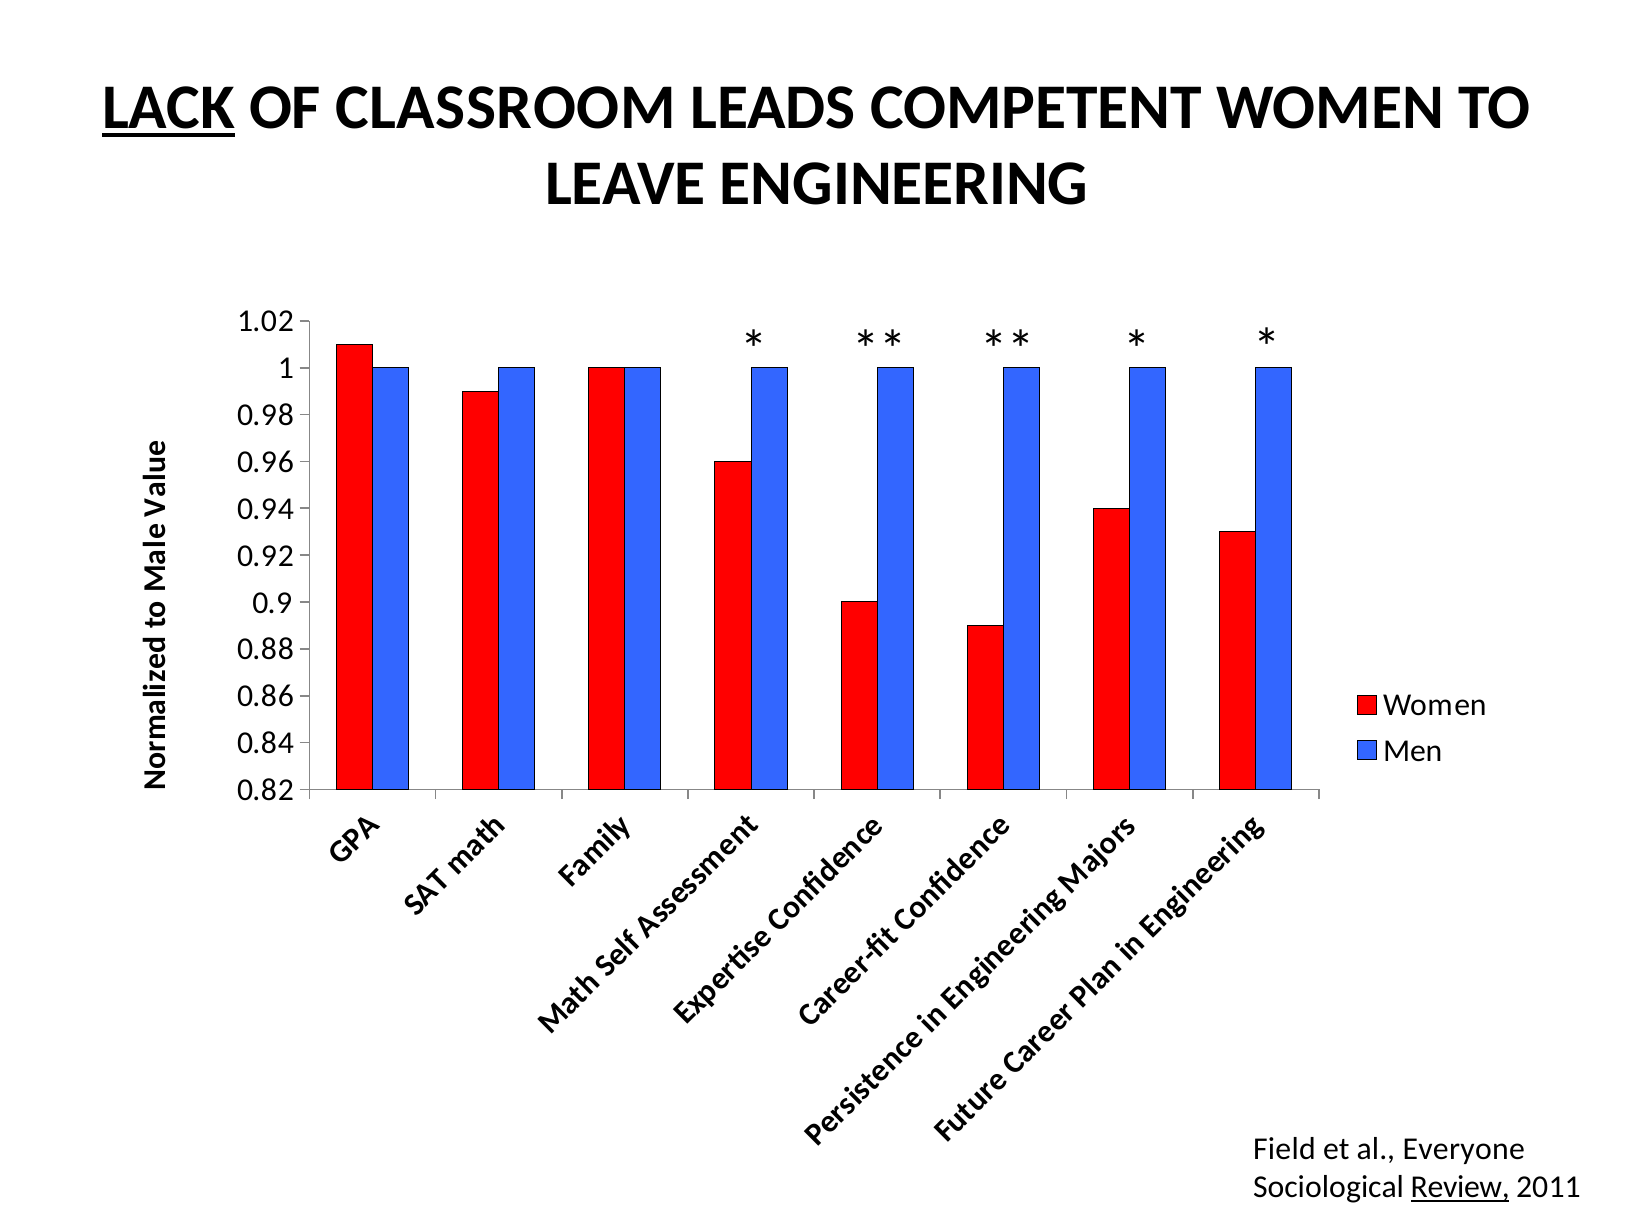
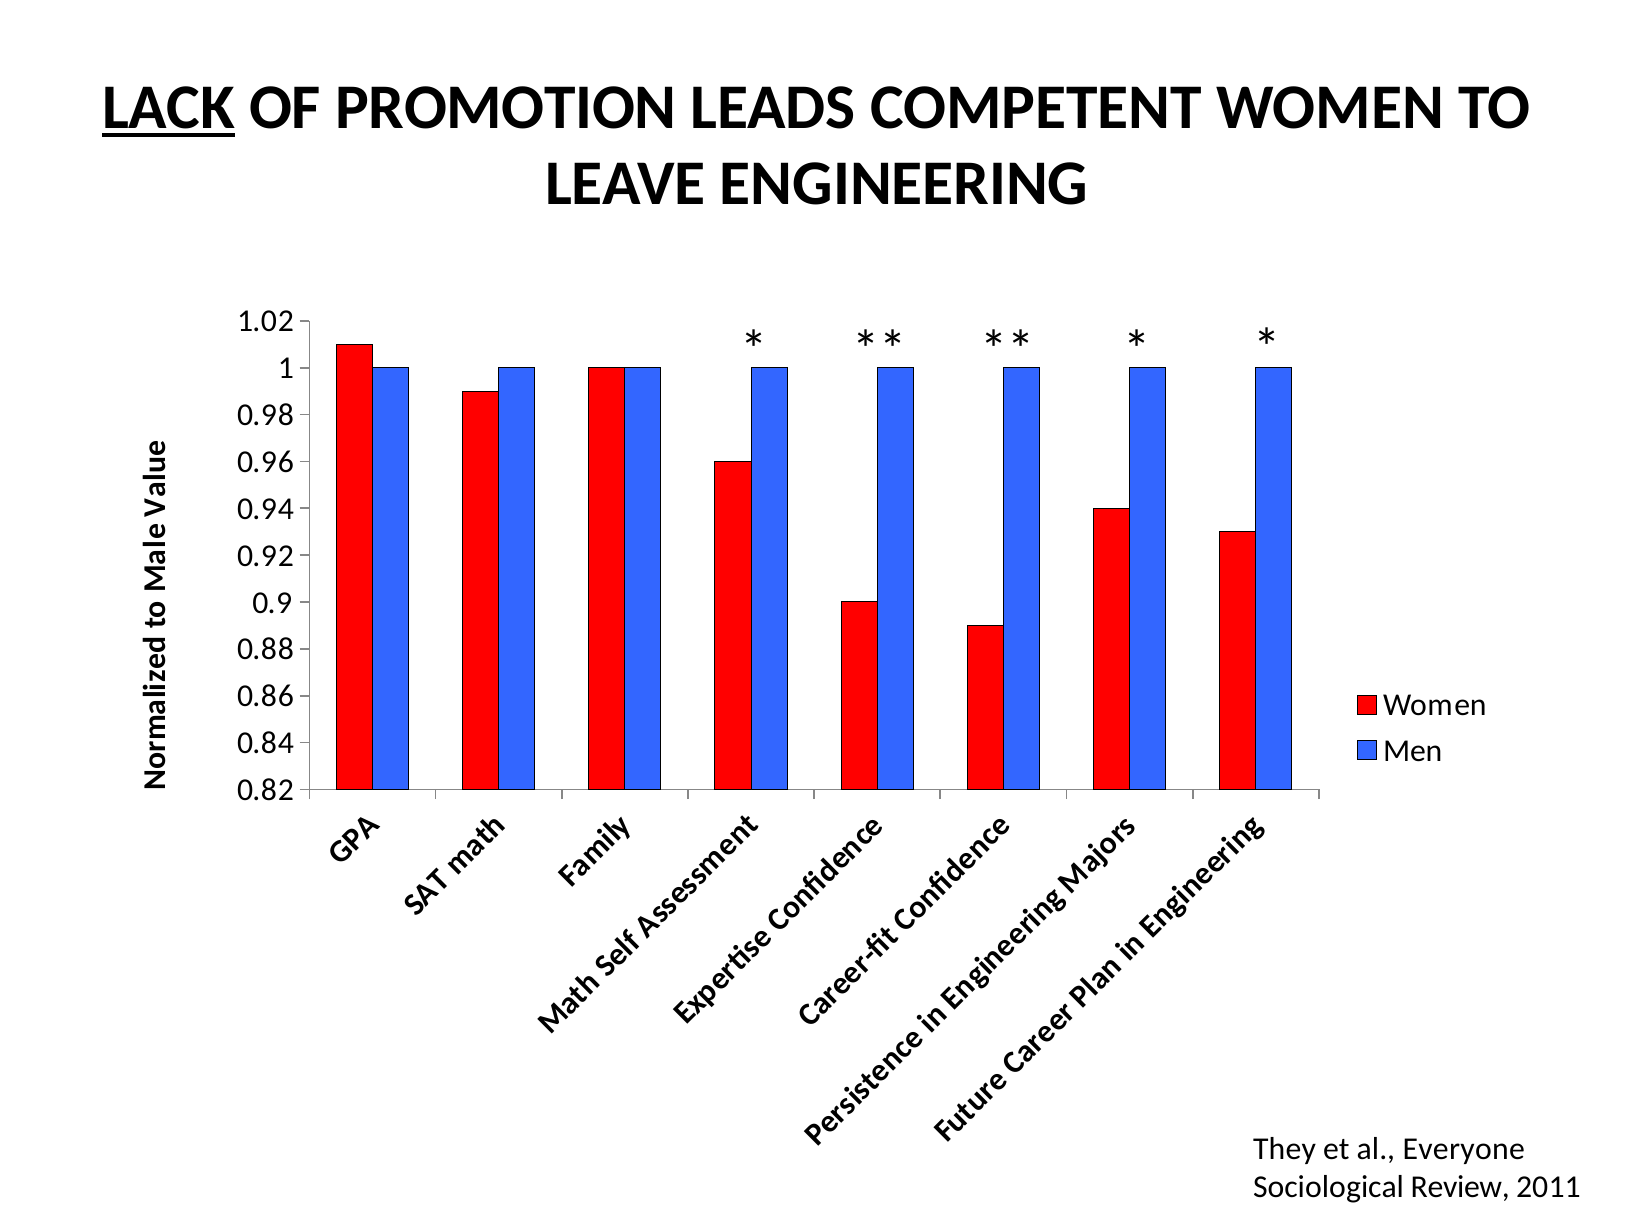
CLASSROOM: CLASSROOM -> PROMOTION
Field: Field -> They
Review underline: present -> none
